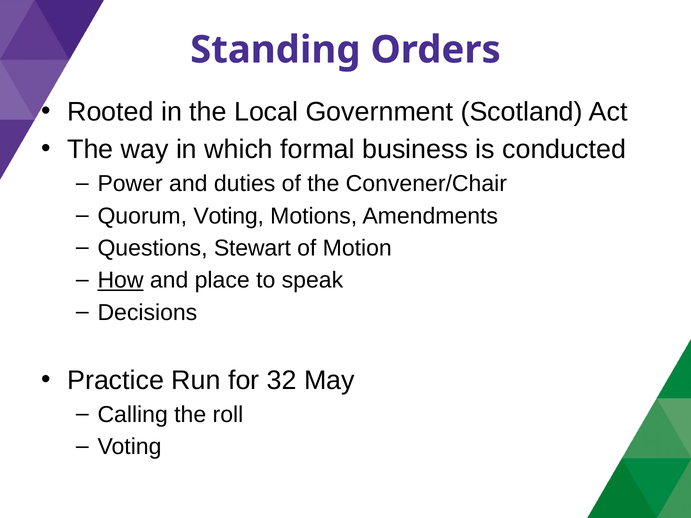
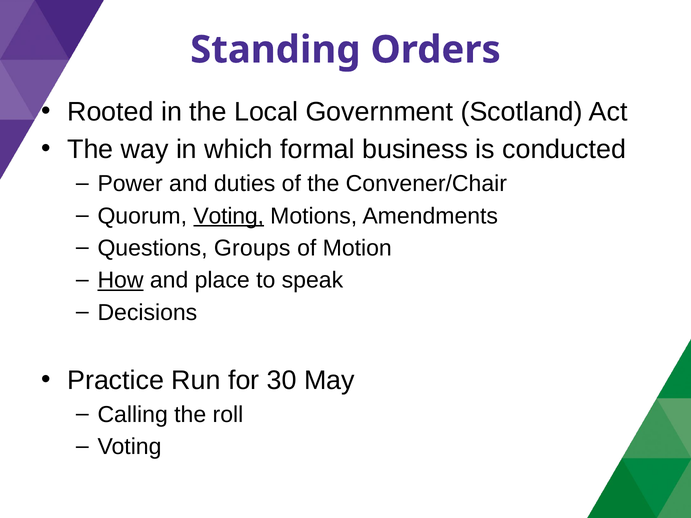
Voting at (229, 216) underline: none -> present
Stewart: Stewart -> Groups
32: 32 -> 30
